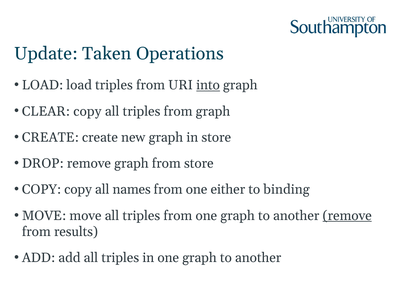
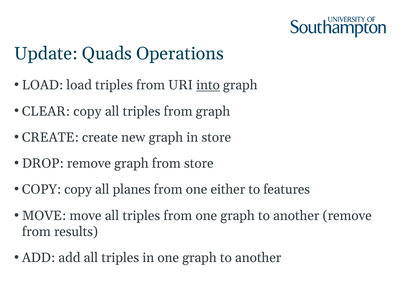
Taken: Taken -> Quads
names: names -> planes
binding: binding -> features
remove at (347, 216) underline: present -> none
